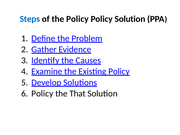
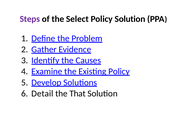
Steps colour: blue -> purple
the Policy: Policy -> Select
Policy at (42, 93): Policy -> Detail
